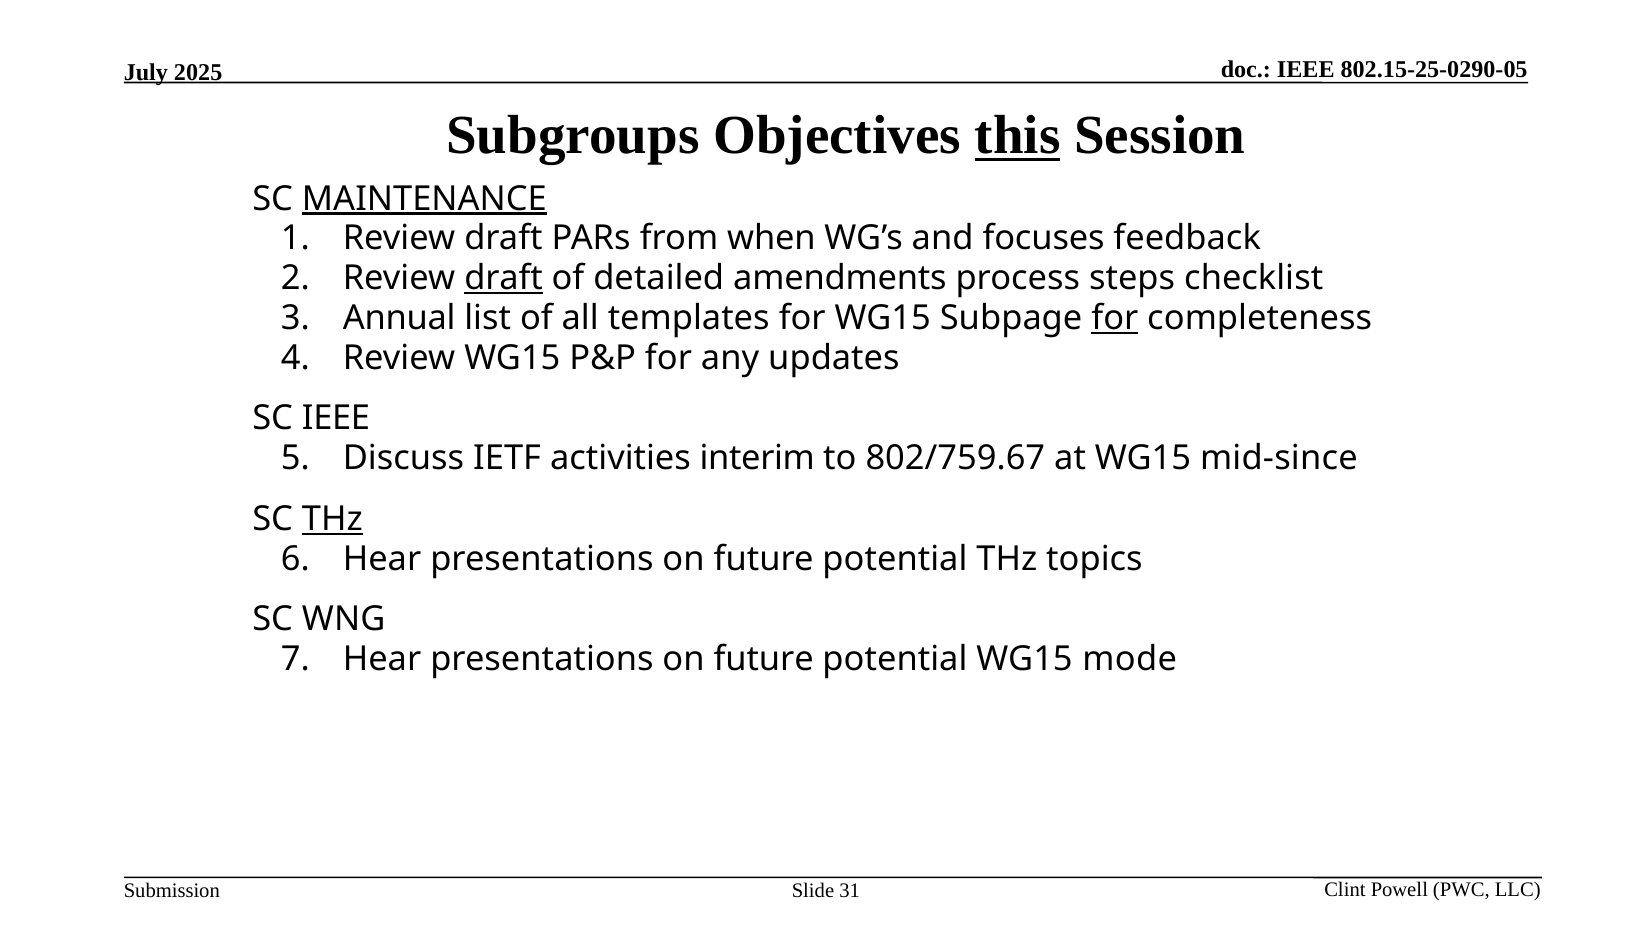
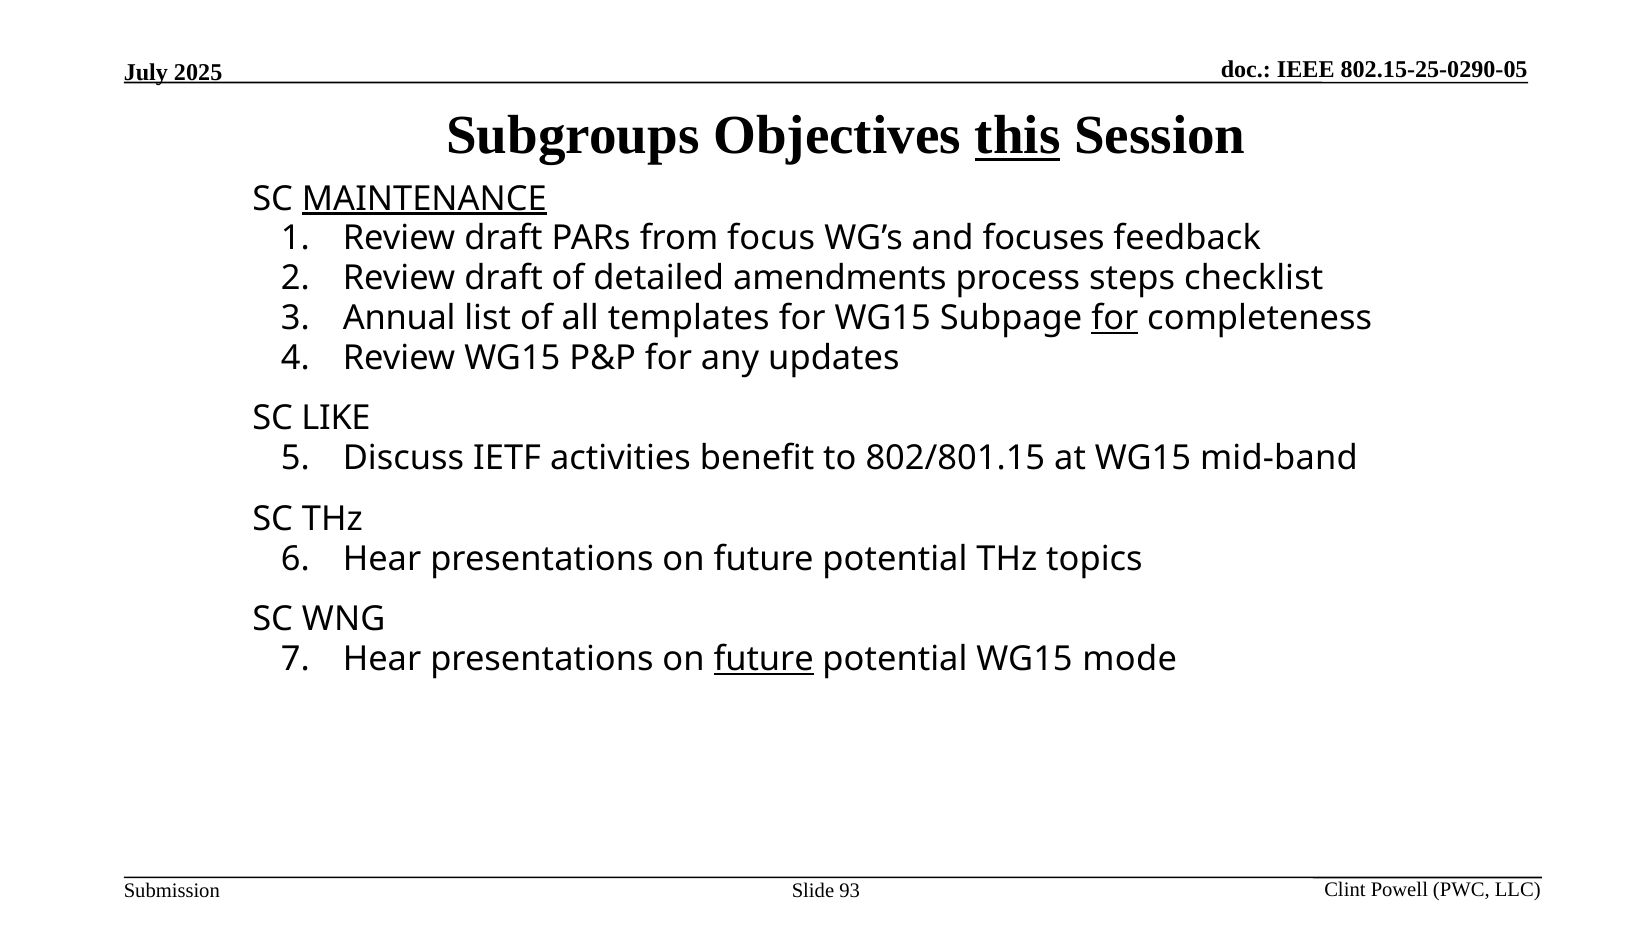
when: when -> focus
draft at (504, 279) underline: present -> none
SC IEEE: IEEE -> LIKE
interim: interim -> benefit
802/759.67: 802/759.67 -> 802/801.15
mid-since: mid-since -> mid-band
THz at (332, 519) underline: present -> none
future at (764, 659) underline: none -> present
31: 31 -> 93
